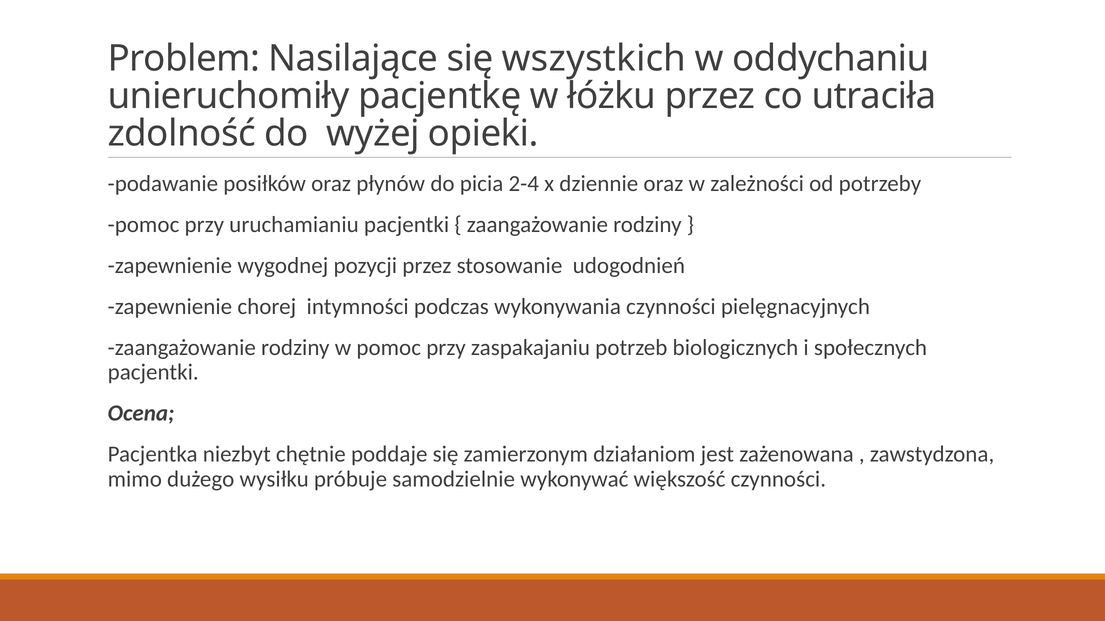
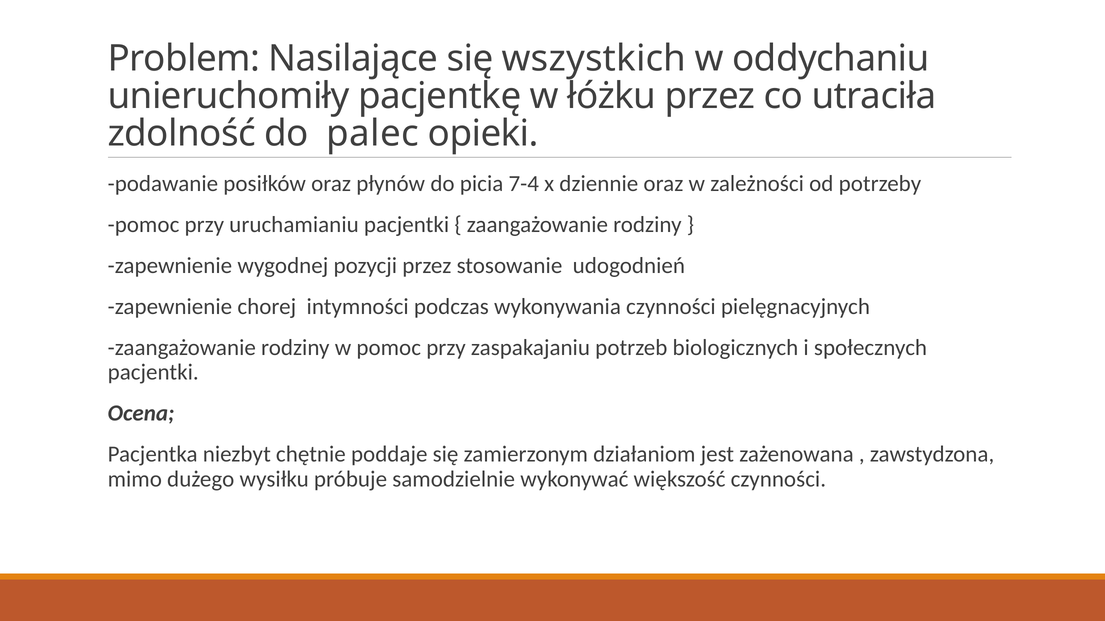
wyżej: wyżej -> palec
2-4: 2-4 -> 7-4
